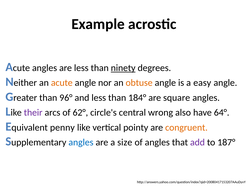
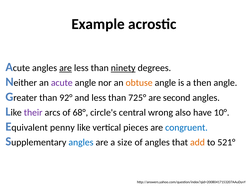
are at (66, 68) underline: none -> present
acute colour: orange -> purple
easy: easy -> then
96°: 96° -> 92°
184°: 184° -> 725°
square: square -> second
62°: 62° -> 68°
64°: 64° -> 10°
pointy: pointy -> pieces
congruent colour: orange -> blue
add colour: purple -> orange
187°: 187° -> 521°
